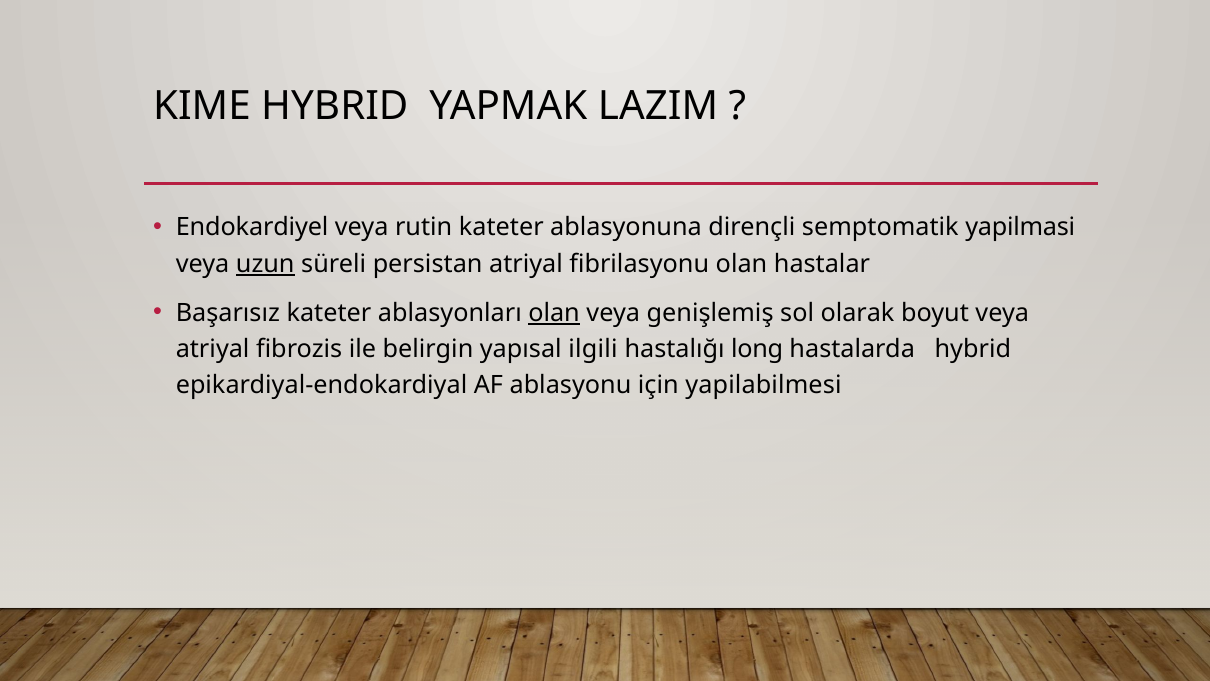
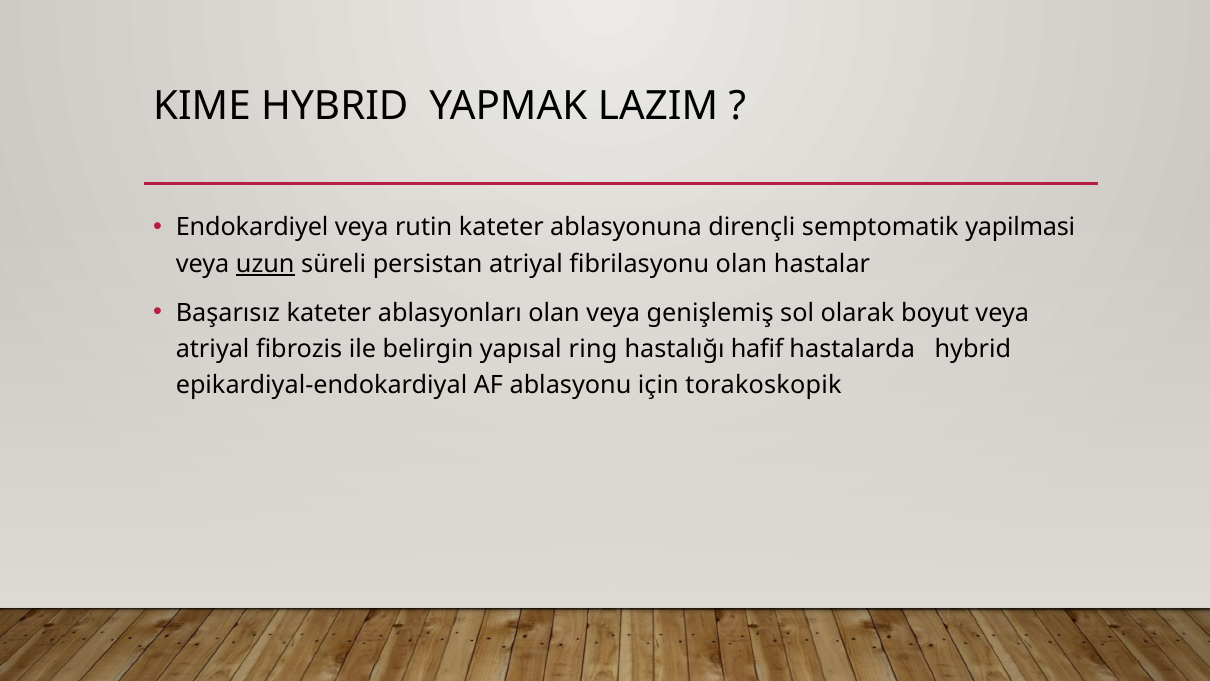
olan at (554, 313) underline: present -> none
ilgili: ilgili -> ring
long: long -> hafif
yapilabilmesi: yapilabilmesi -> torakoskopik
